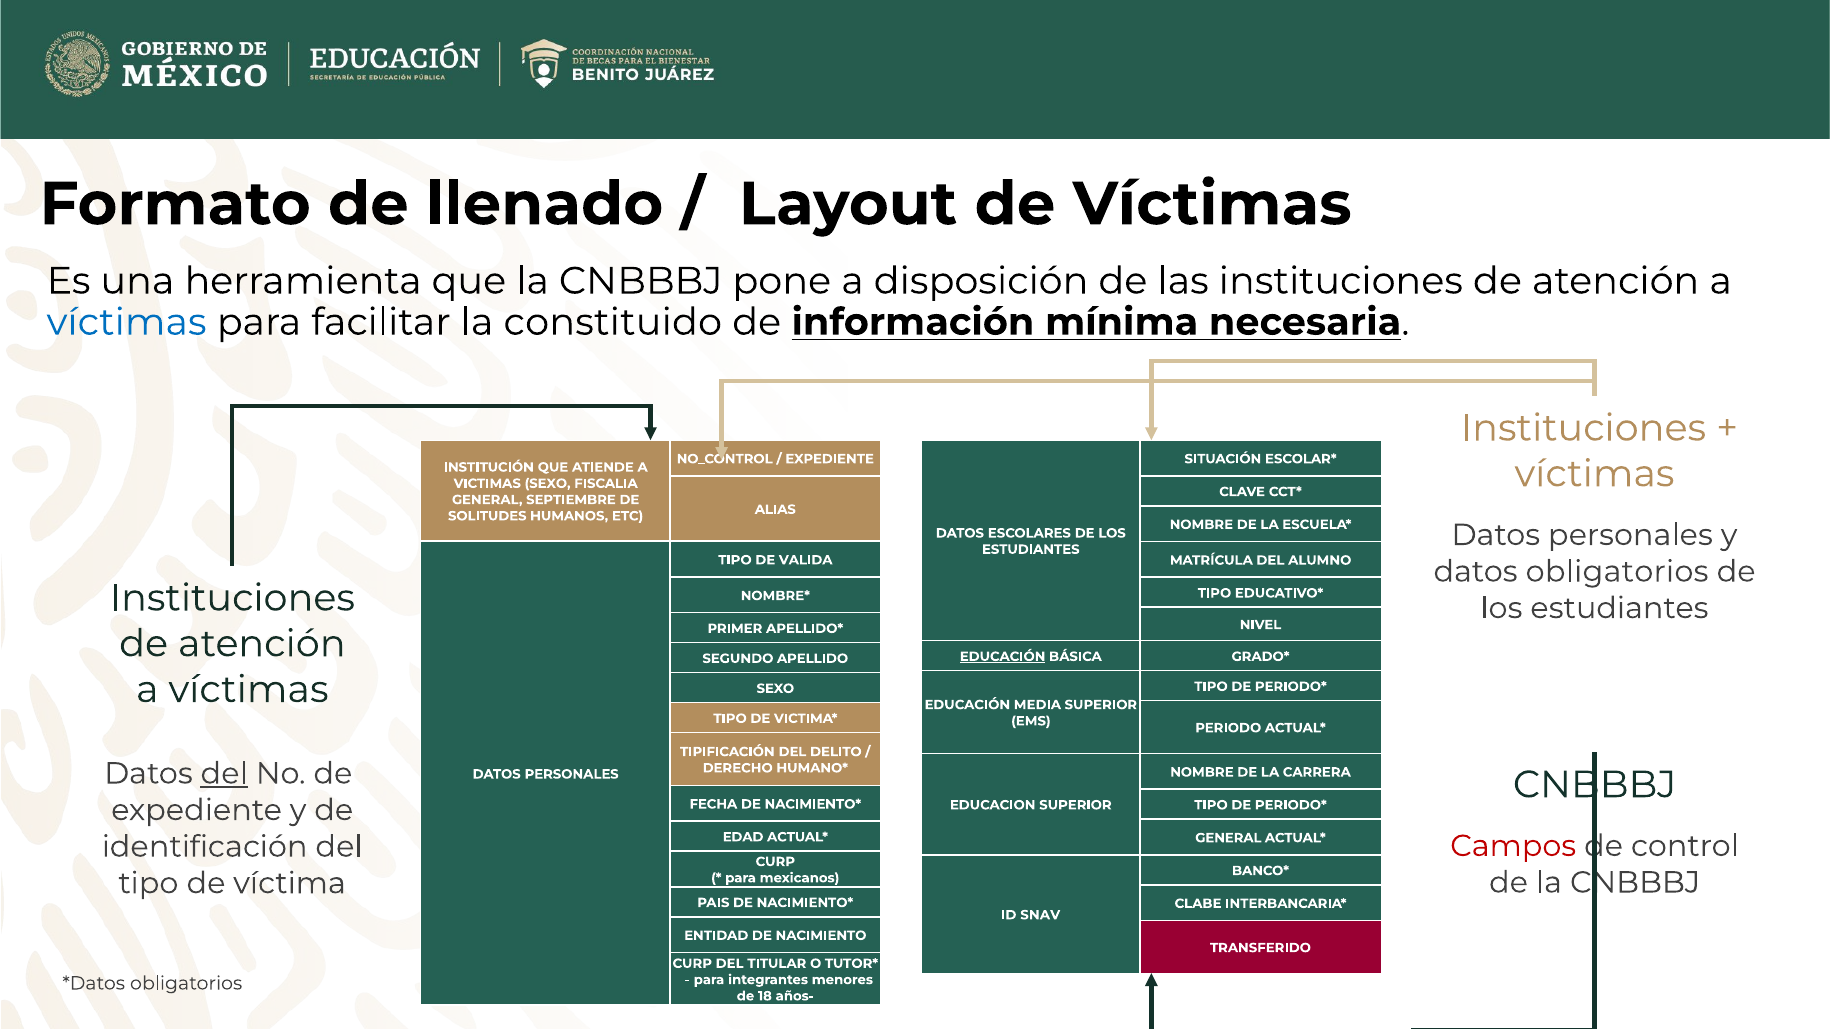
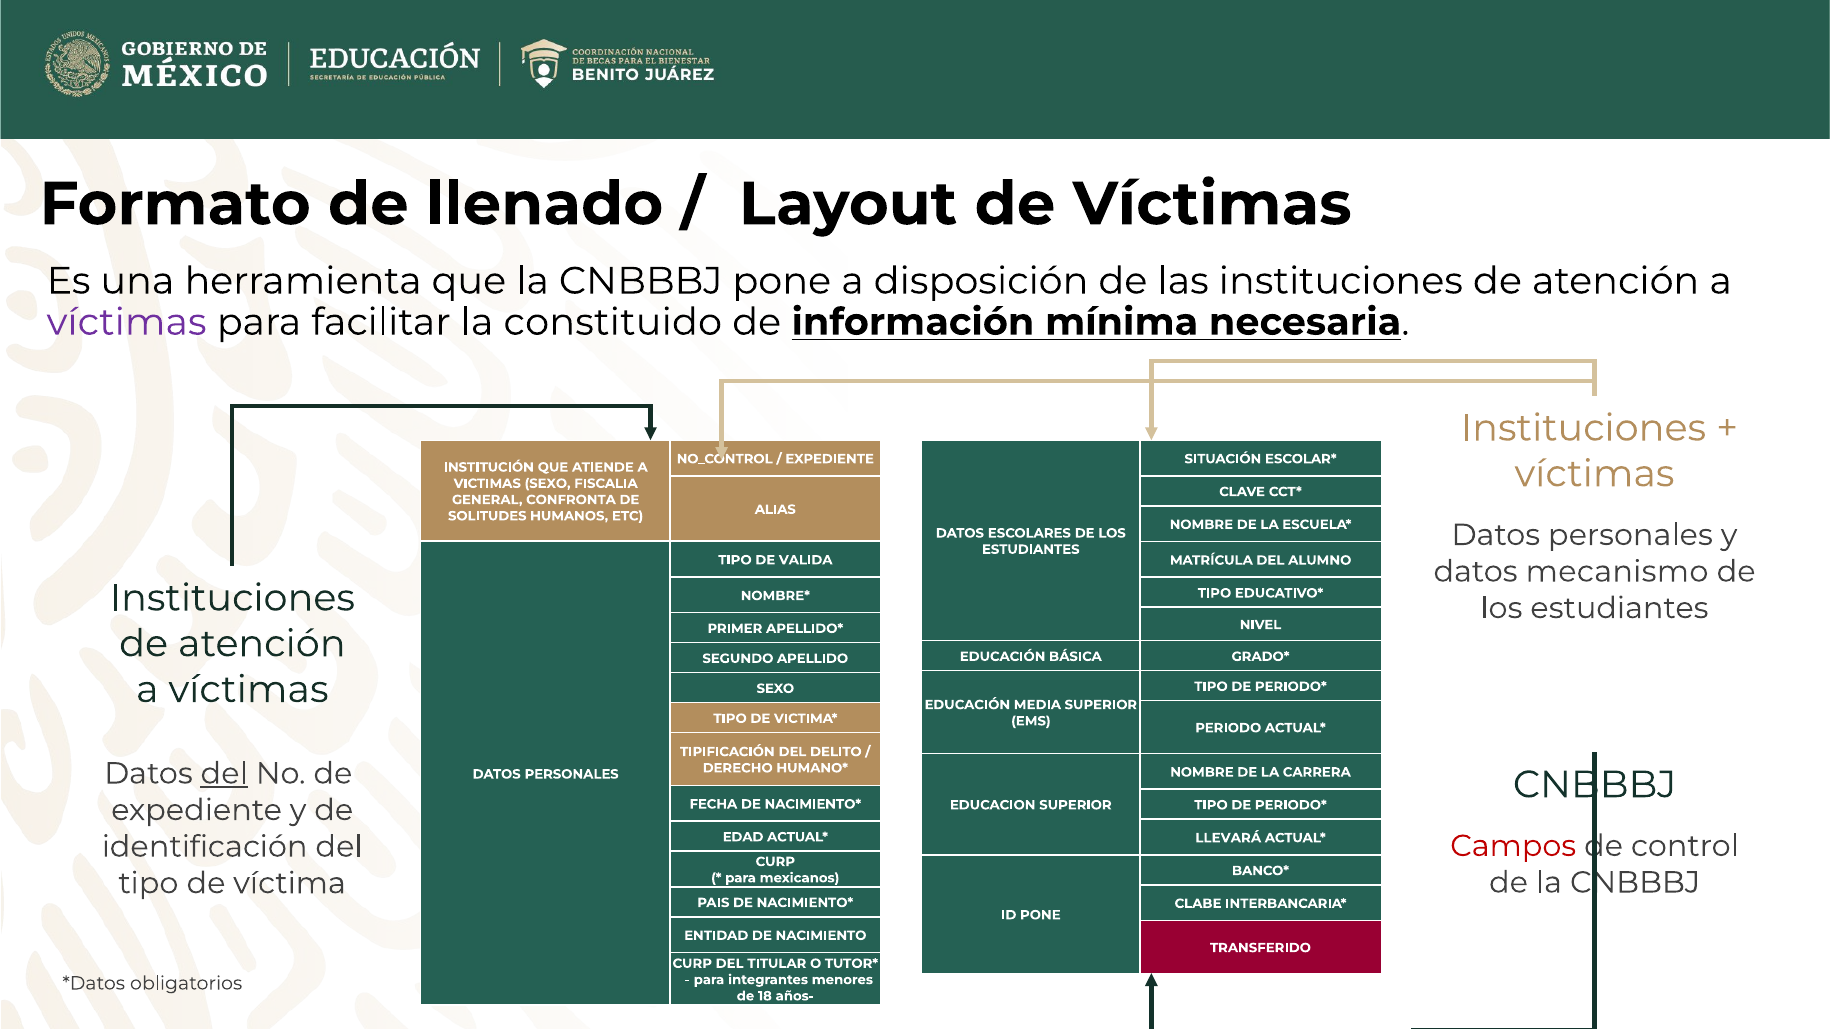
víctimas at (127, 322) colour: blue -> purple
SEPTIEMBRE: SEPTIEMBRE -> CONFRONTA
datos obligatorios: obligatorios -> mecanismo
EDUCACIÓN at (1003, 657) underline: present -> none
GENERAL at (1228, 838): GENERAL -> LLEVARÁ
ID SNAV: SNAV -> PONE
